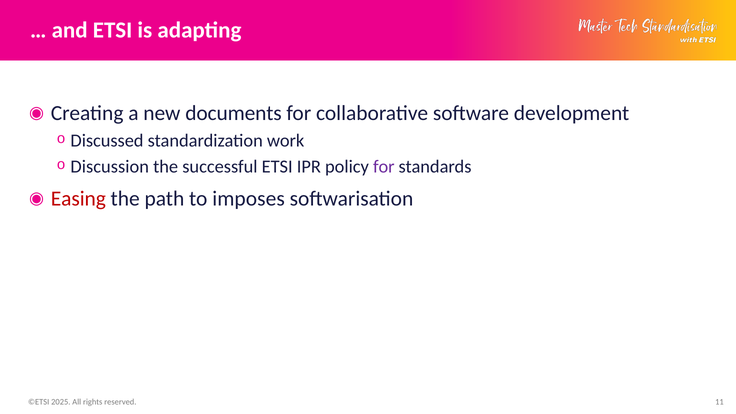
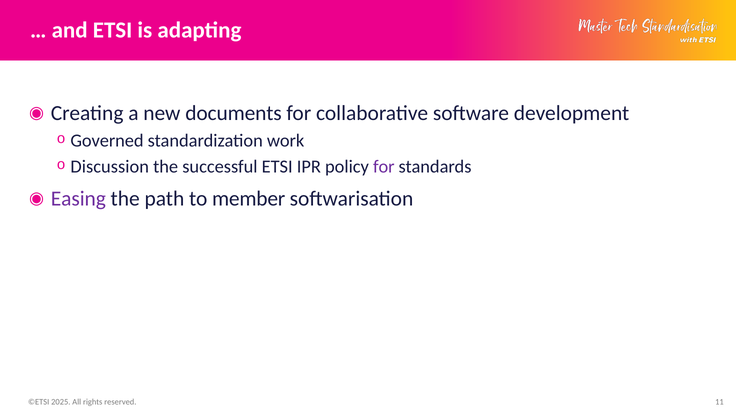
Discussed: Discussed -> Governed
Easing colour: red -> purple
imposes: imposes -> member
